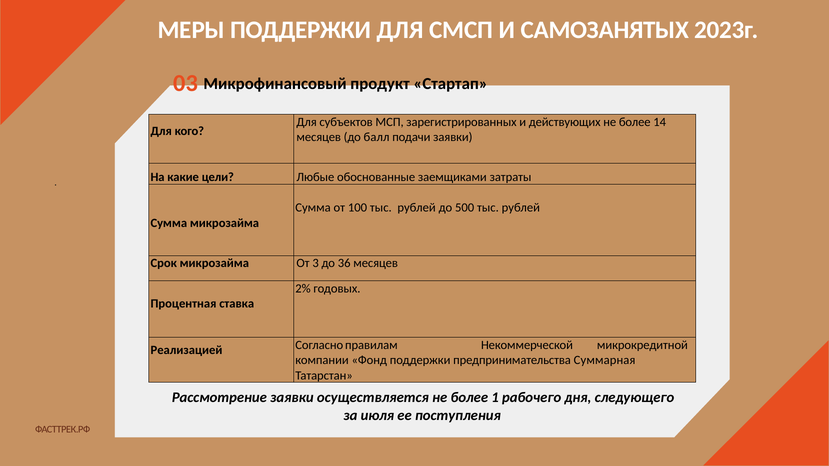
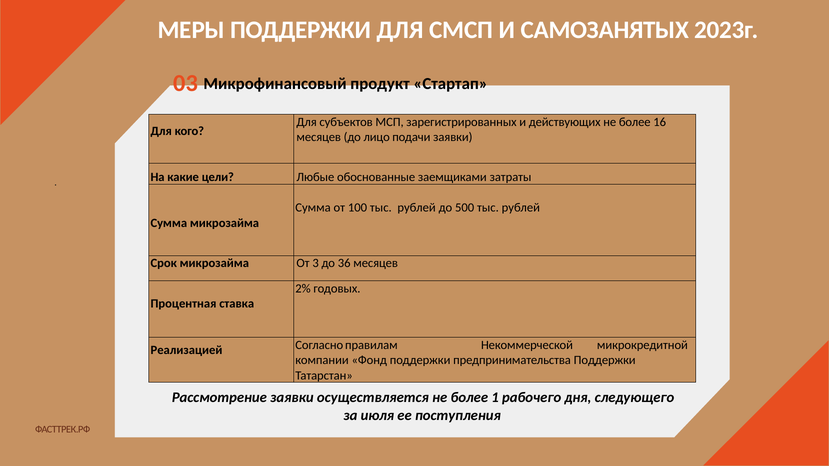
14: 14 -> 16
балл: балл -> лицо
предпринимательства Суммарная: Суммарная -> Поддержки
